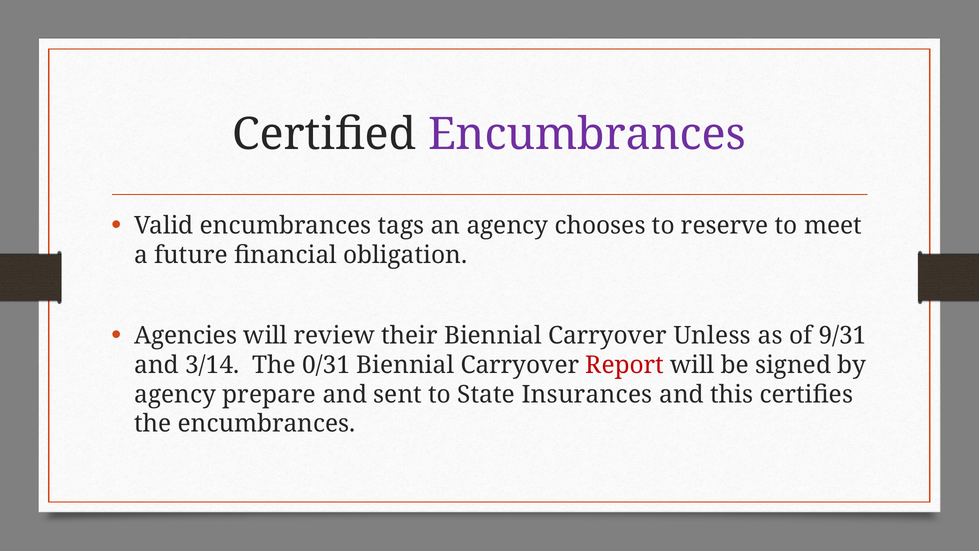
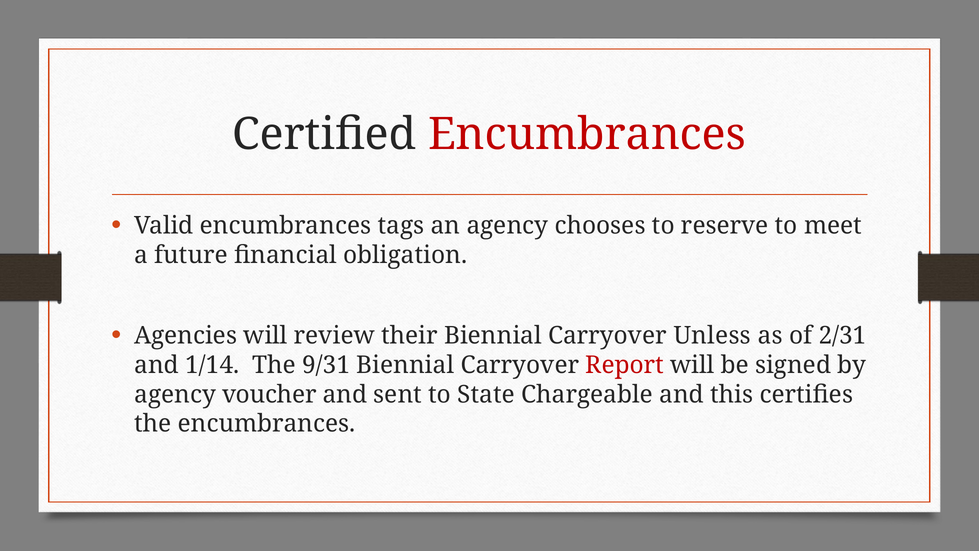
Encumbrances at (587, 134) colour: purple -> red
9/31: 9/31 -> 2/31
3/14: 3/14 -> 1/14
0/31: 0/31 -> 9/31
prepare: prepare -> voucher
Insurances: Insurances -> Chargeable
